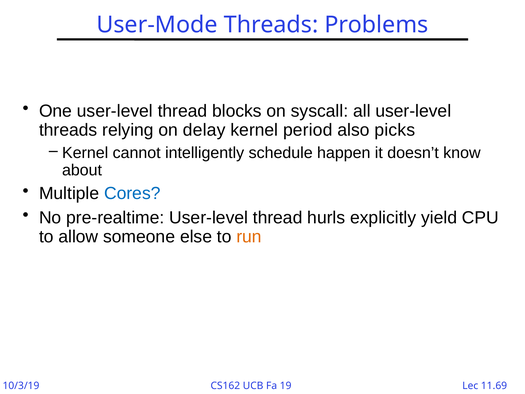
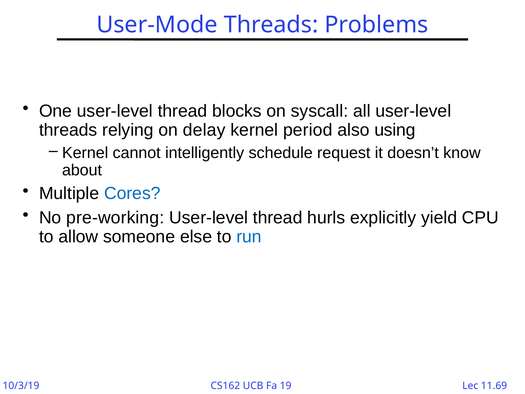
picks: picks -> using
happen: happen -> request
pre-realtime: pre-realtime -> pre-working
run colour: orange -> blue
